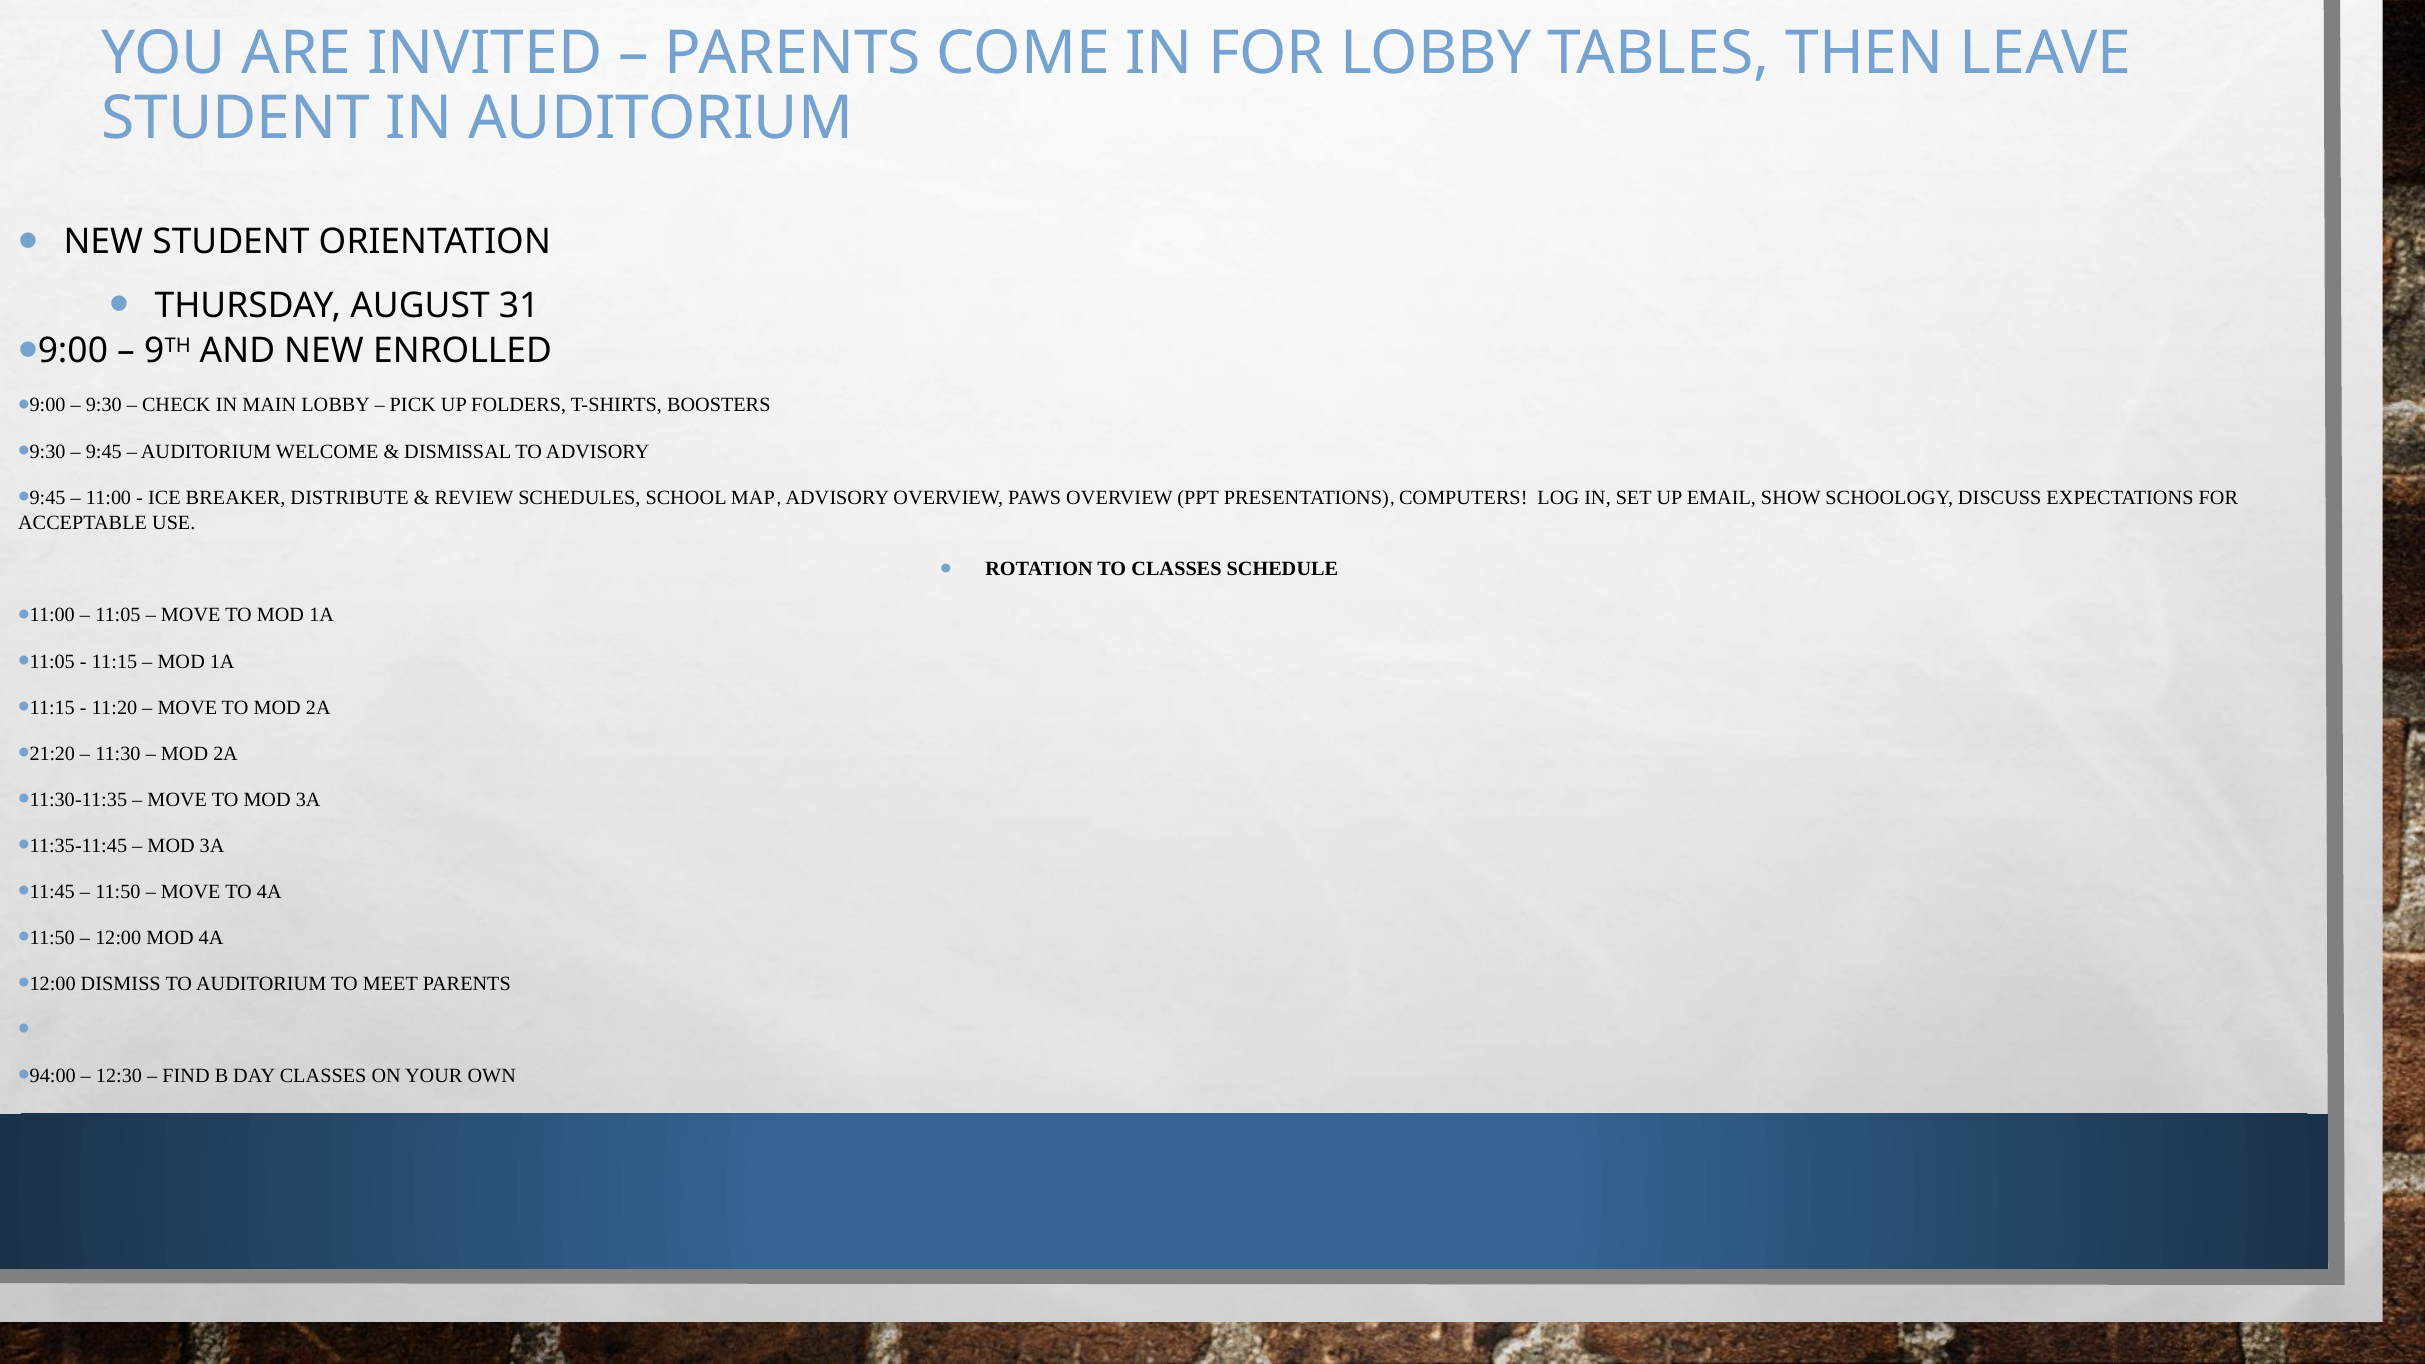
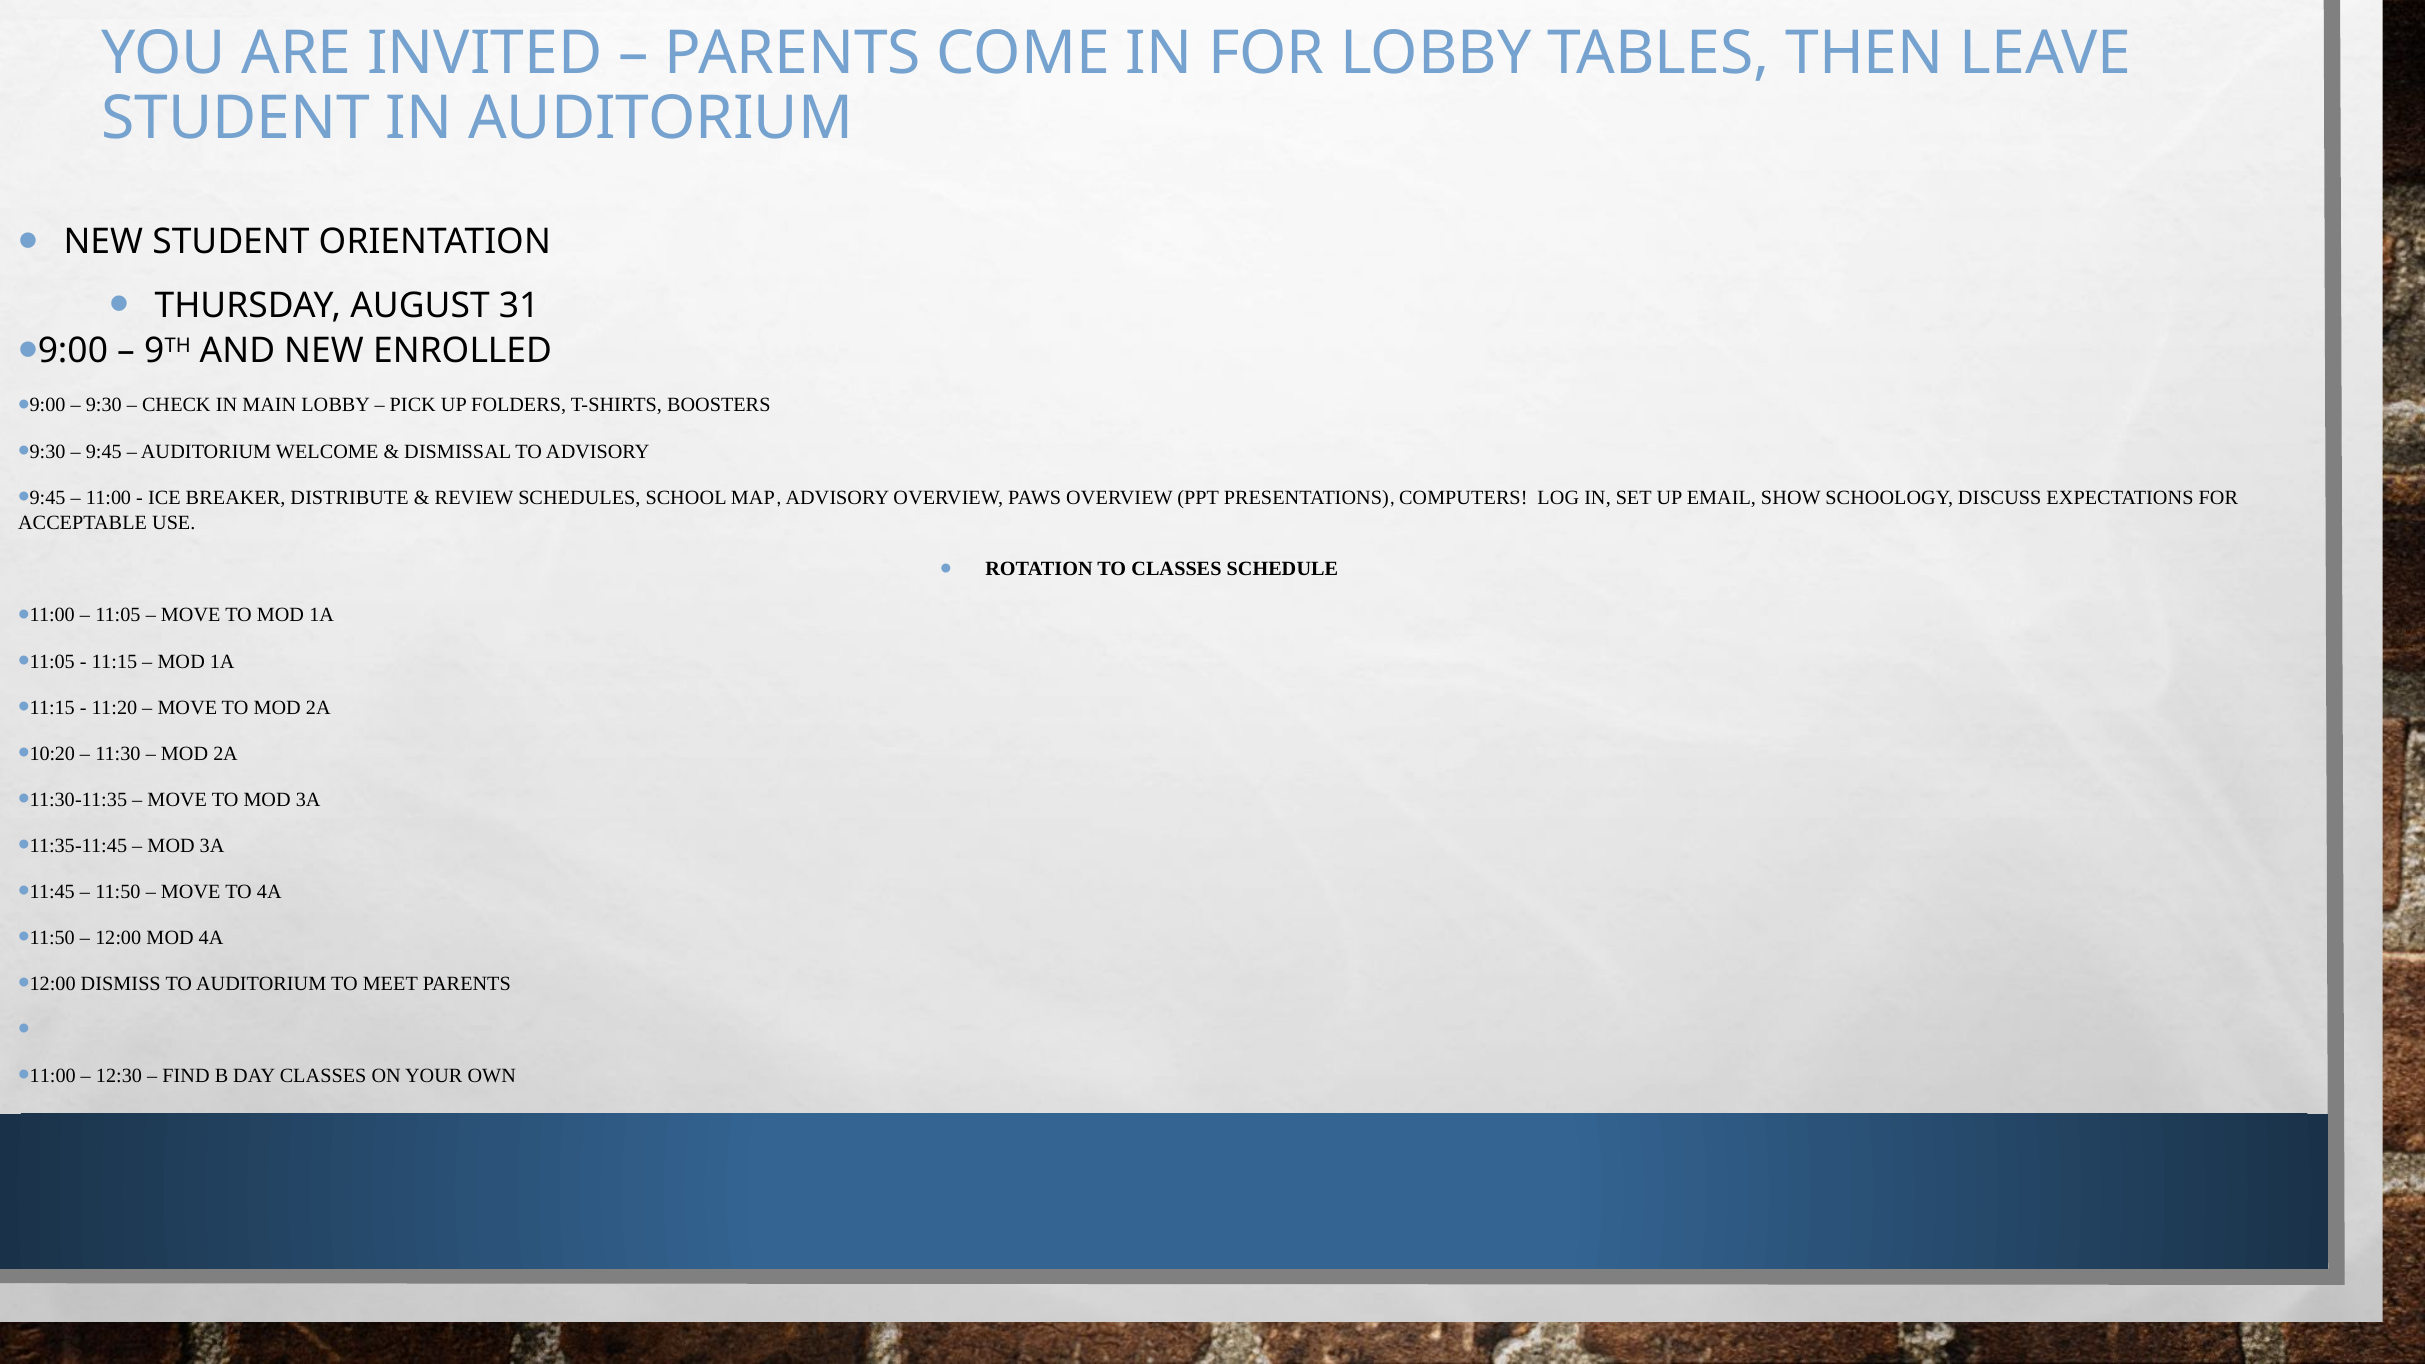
21:20: 21:20 -> 10:20
94:00 at (53, 1076): 94:00 -> 11:00
